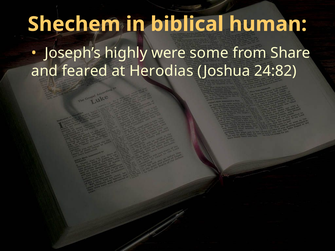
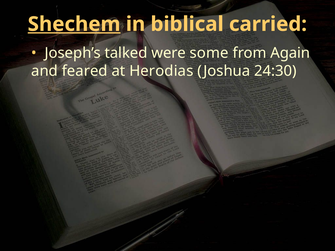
Shechem underline: none -> present
human: human -> carried
highly: highly -> talked
Share: Share -> Again
24:82: 24:82 -> 24:30
